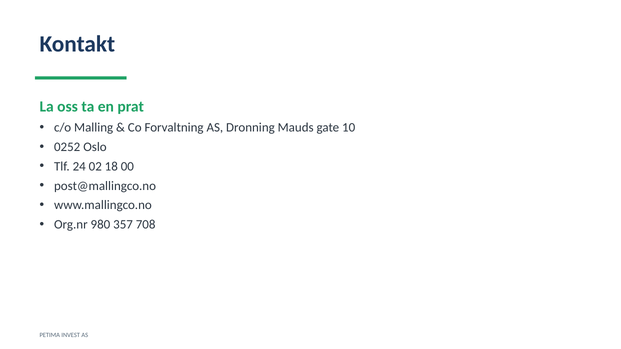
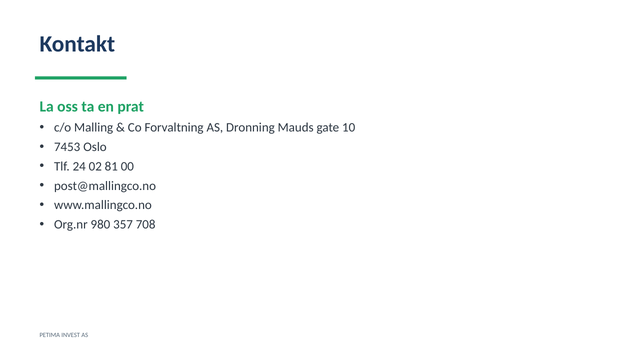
0252: 0252 -> 7453
18: 18 -> 81
